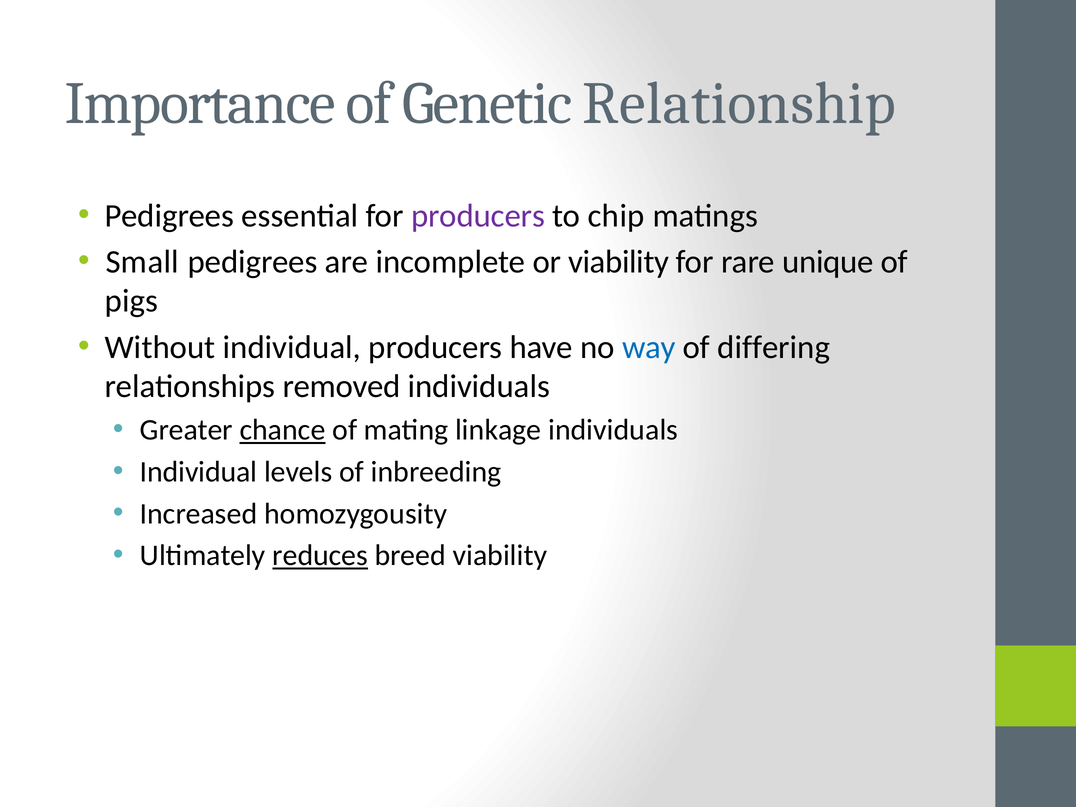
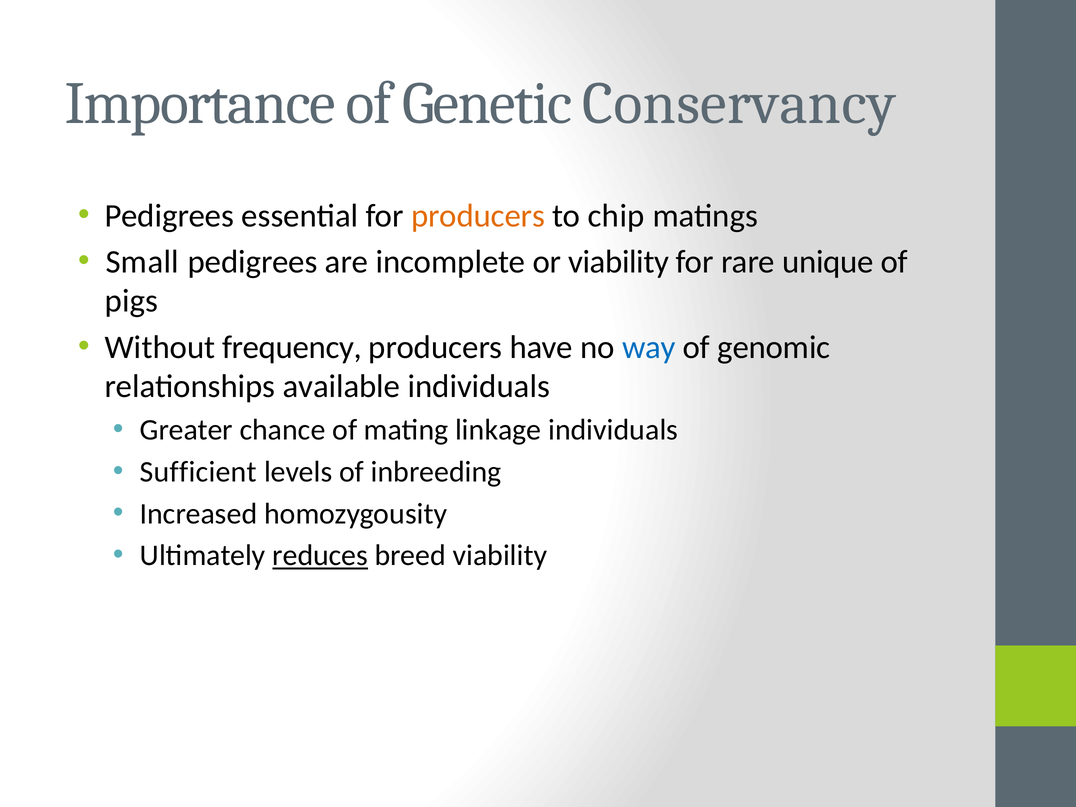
Relationship: Relationship -> Conservancy
producers at (478, 216) colour: purple -> orange
Without individual: individual -> frequency
differing: differing -> genomic
removed: removed -> available
chance underline: present -> none
Individual at (199, 472): Individual -> Sufficient
